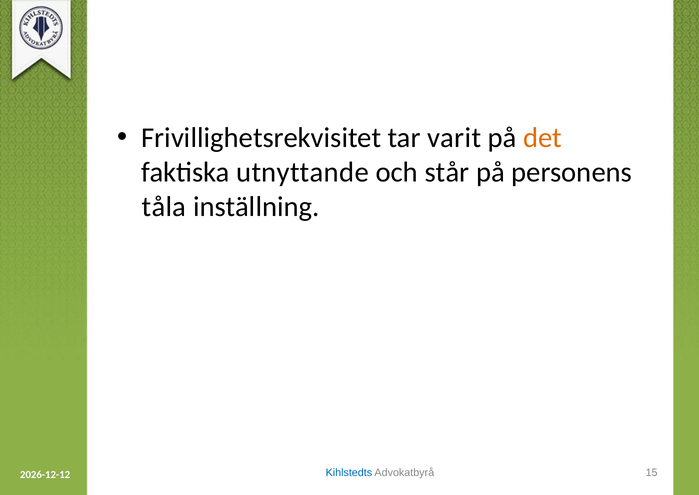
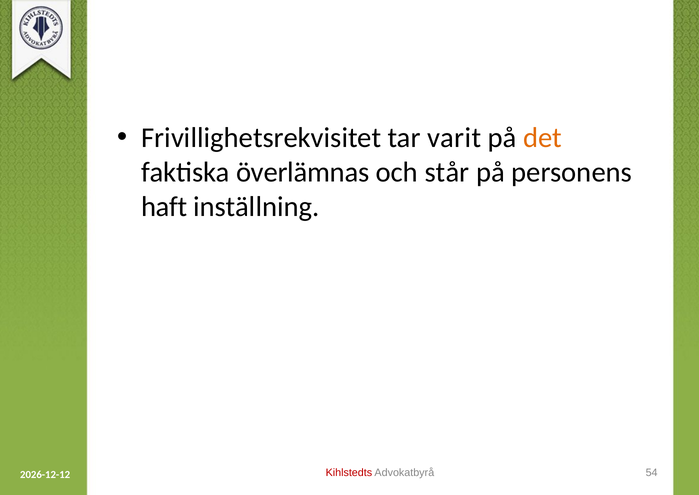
utnyttande: utnyttande -> överlämnas
tåla: tåla -> haft
Kihlstedts colour: blue -> red
15: 15 -> 54
